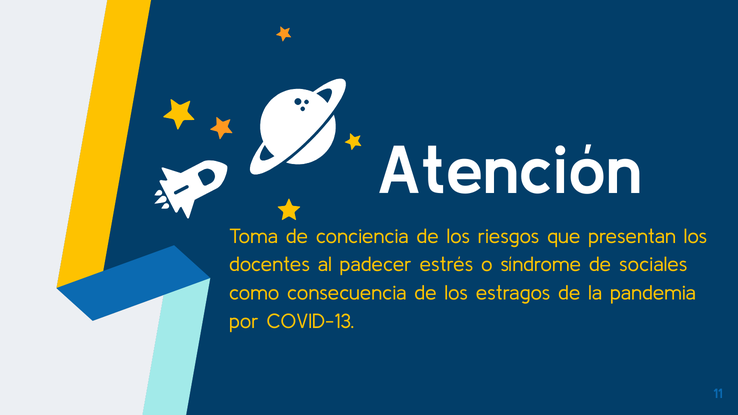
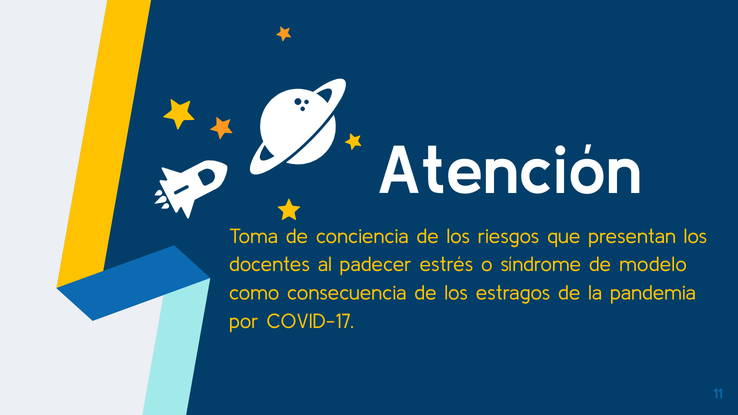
sociales: sociales -> modelo
COVID-13: COVID-13 -> COVID-17
